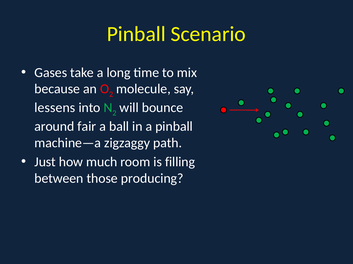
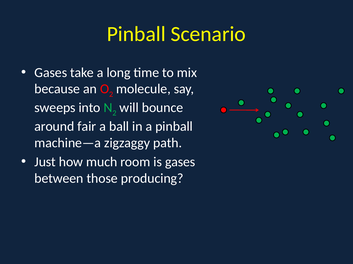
lessens: lessens -> sweeps
is filling: filling -> gases
